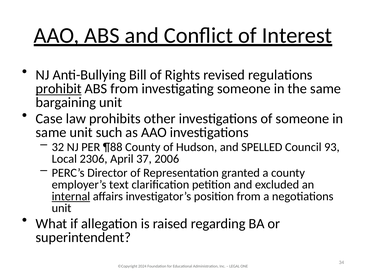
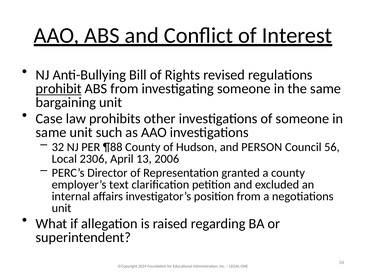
SPELLED: SPELLED -> PERSON
93: 93 -> 56
37: 37 -> 13
internal underline: present -> none
